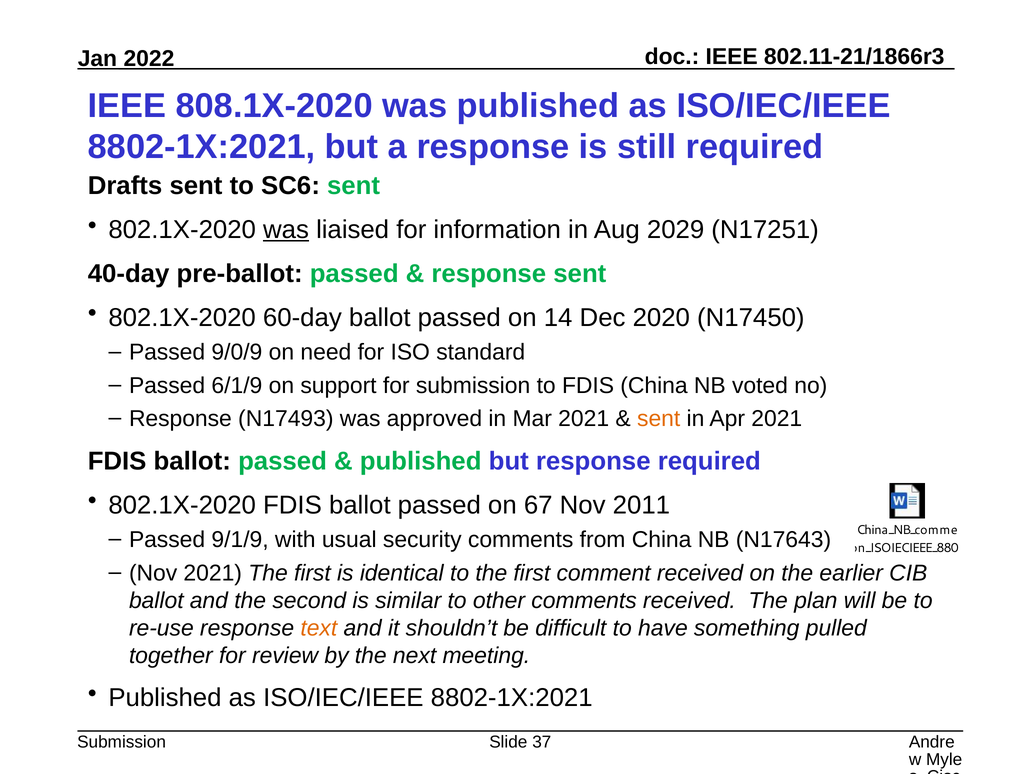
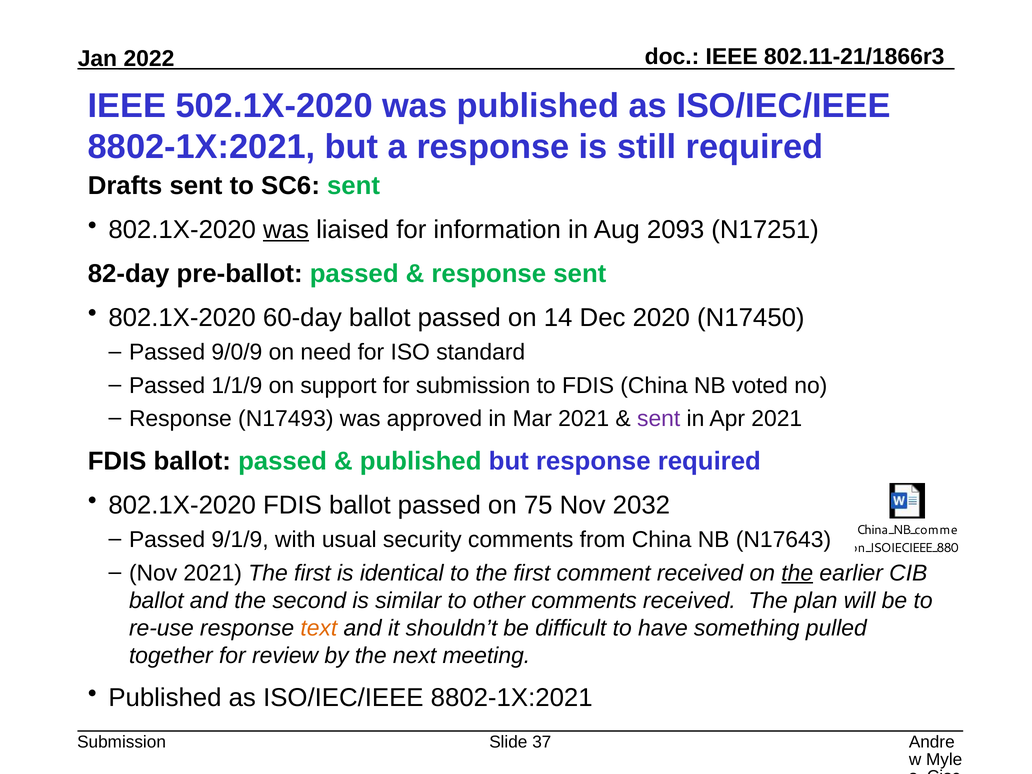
808.1X-2020: 808.1X-2020 -> 502.1X-2020
2029: 2029 -> 2093
40-day: 40-day -> 82-day
6/1/9: 6/1/9 -> 1/1/9
sent at (659, 419) colour: orange -> purple
67: 67 -> 75
2011: 2011 -> 2032
the at (797, 573) underline: none -> present
